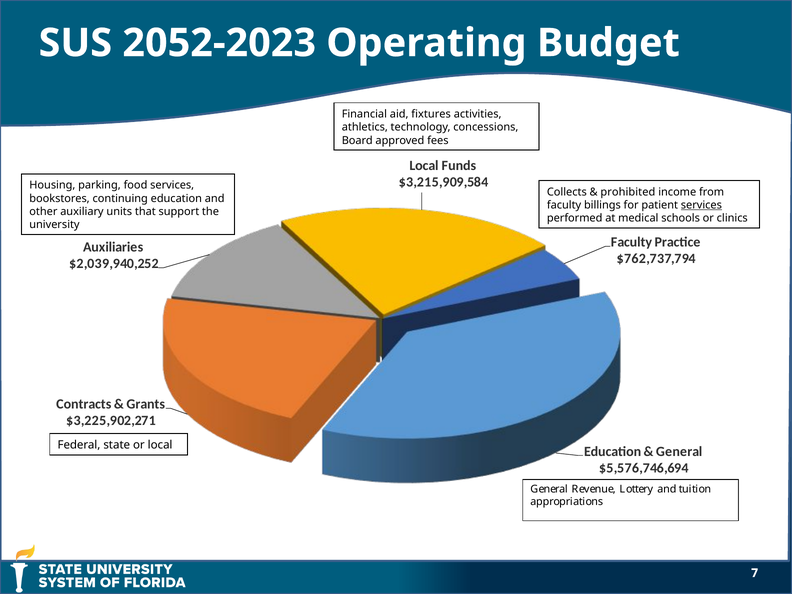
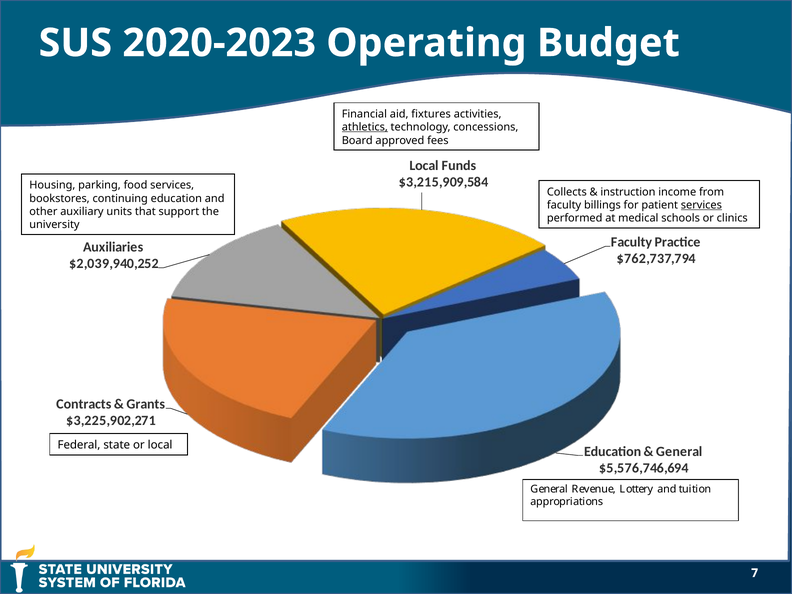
2052-2023: 2052-2023 -> 2020-2023
athletics underline: none -> present
prohibited: prohibited -> instruction
